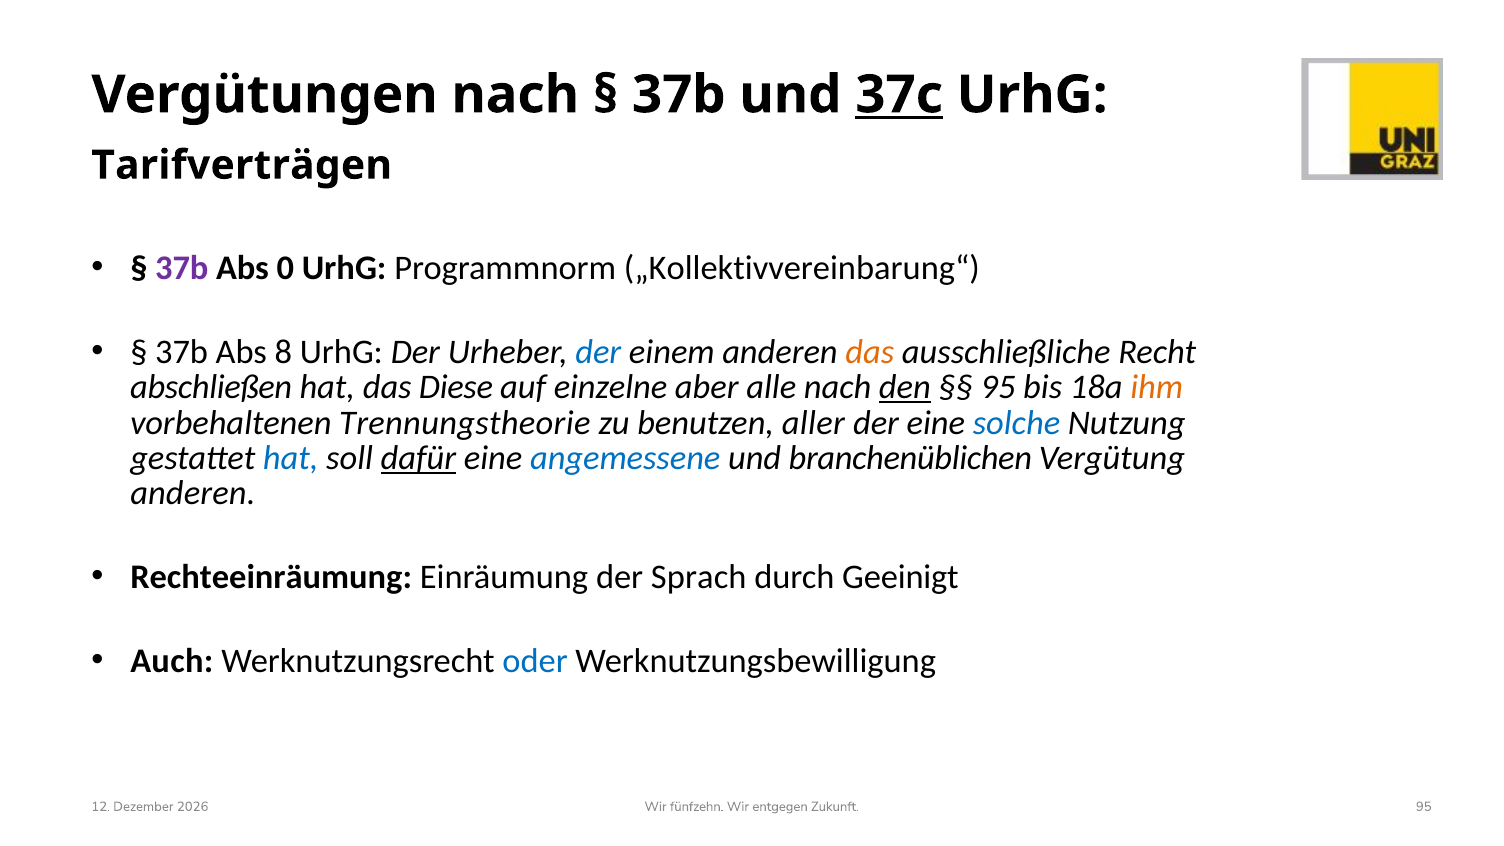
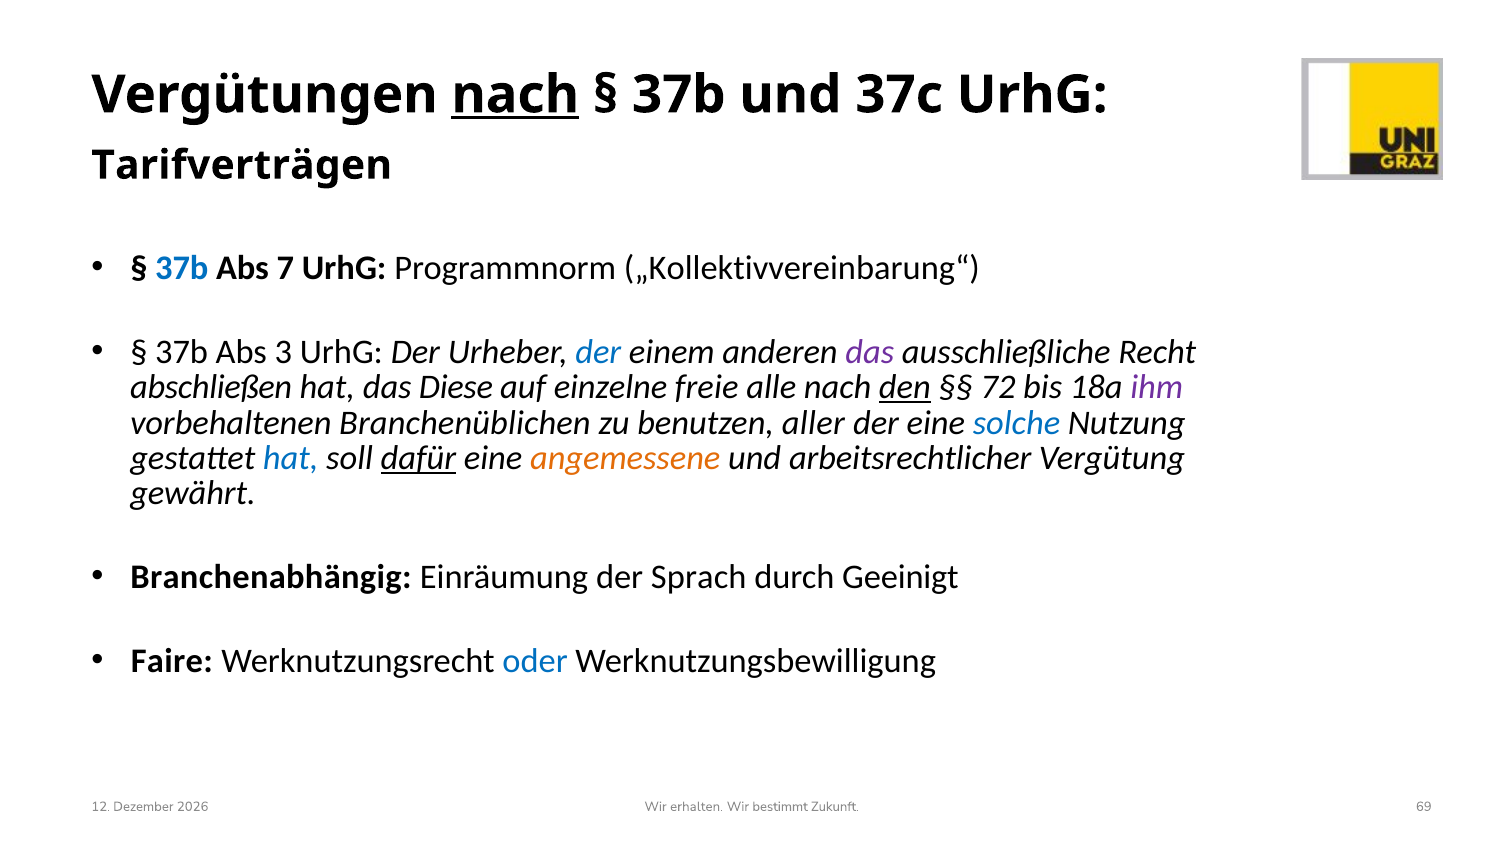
nach at (515, 95) underline: none -> present
37c underline: present -> none
37b at (182, 268) colour: purple -> blue
0: 0 -> 7
8: 8 -> 3
das at (870, 352) colour: orange -> purple
aber: aber -> freie
95 at (998, 387): 95 -> 72
ihm colour: orange -> purple
Trennungstheorie: Trennungstheorie -> Branchenüblichen
angemessene colour: blue -> orange
branchenüblichen: branchenüblichen -> arbeitsrechtlicher
anderen at (193, 493): anderen -> gewährt
Rechteeinräumung: Rechteeinräumung -> Branchenabhängig
Auch: Auch -> Faire
fünfzehn: fünfzehn -> erhalten
entgegen: entgegen -> bestimmt
Zukunft 95: 95 -> 69
